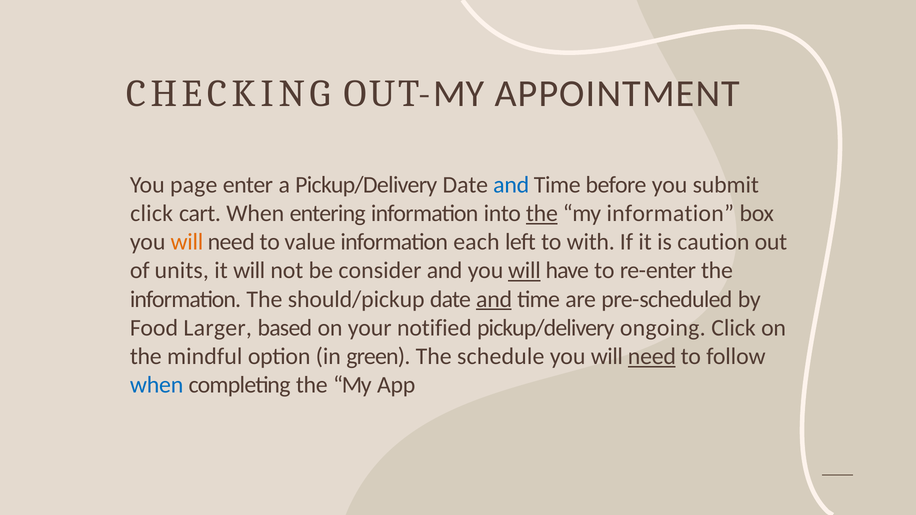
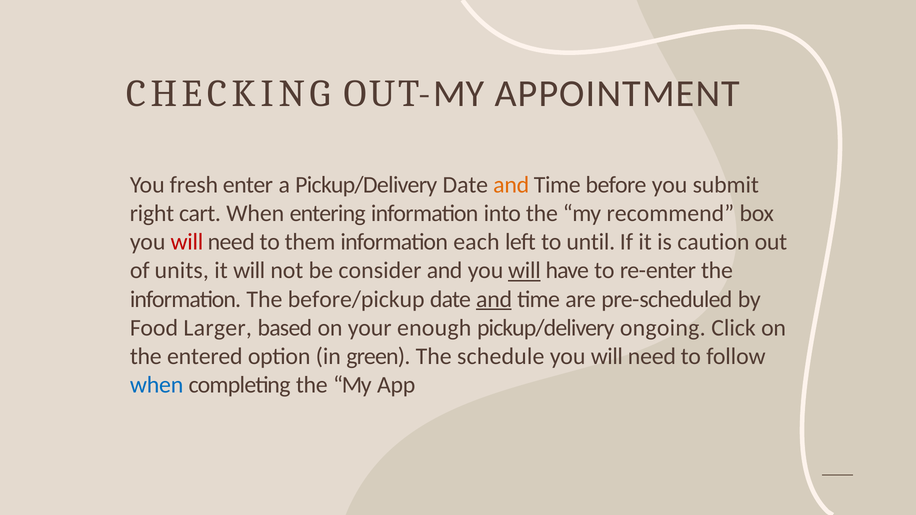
page: page -> fresh
and at (511, 185) colour: blue -> orange
click at (152, 213): click -> right
the at (542, 213) underline: present -> none
my information: information -> recommend
will at (187, 242) colour: orange -> red
value: value -> them
with: with -> until
should/pickup: should/pickup -> before/pickup
notified: notified -> enough
mindful: mindful -> entered
need at (652, 357) underline: present -> none
